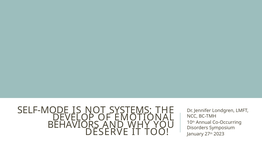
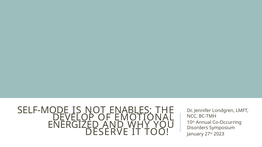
SYSTEMS: SYSTEMS -> ENABLES
BEHAVIORS: BEHAVIORS -> ENERGIZED
